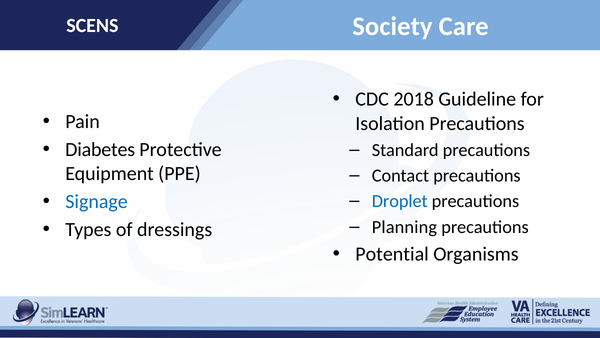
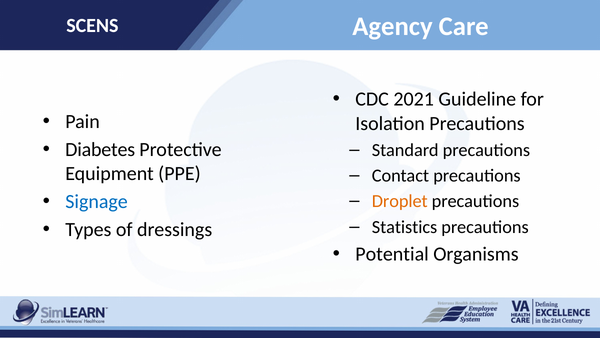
Society: Society -> Agency
2018: 2018 -> 2021
Droplet colour: blue -> orange
Planning: Planning -> Statistics
